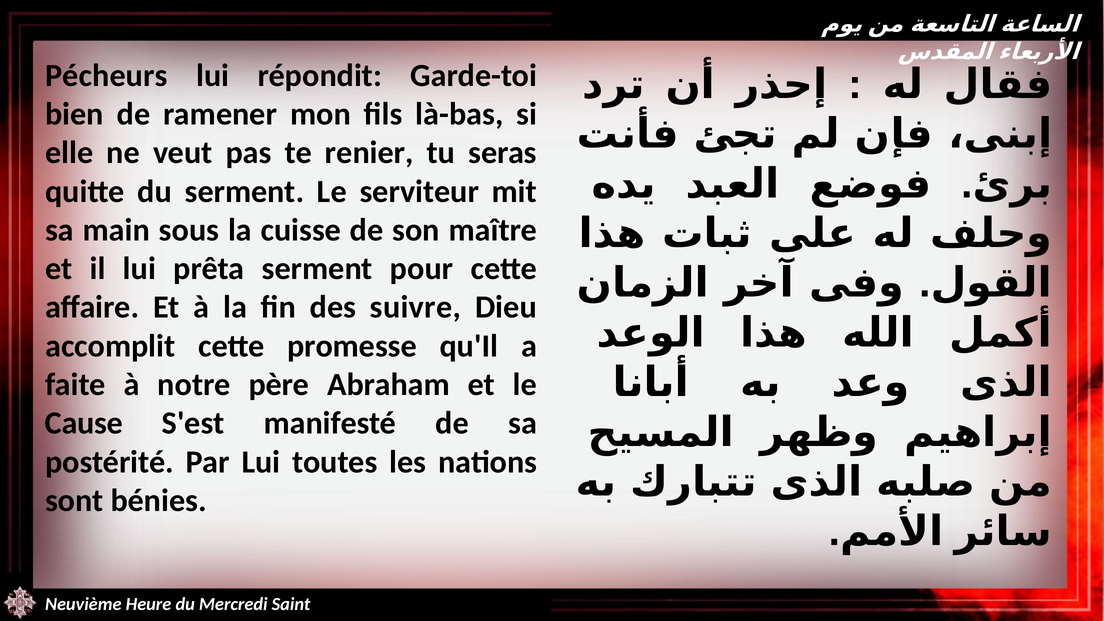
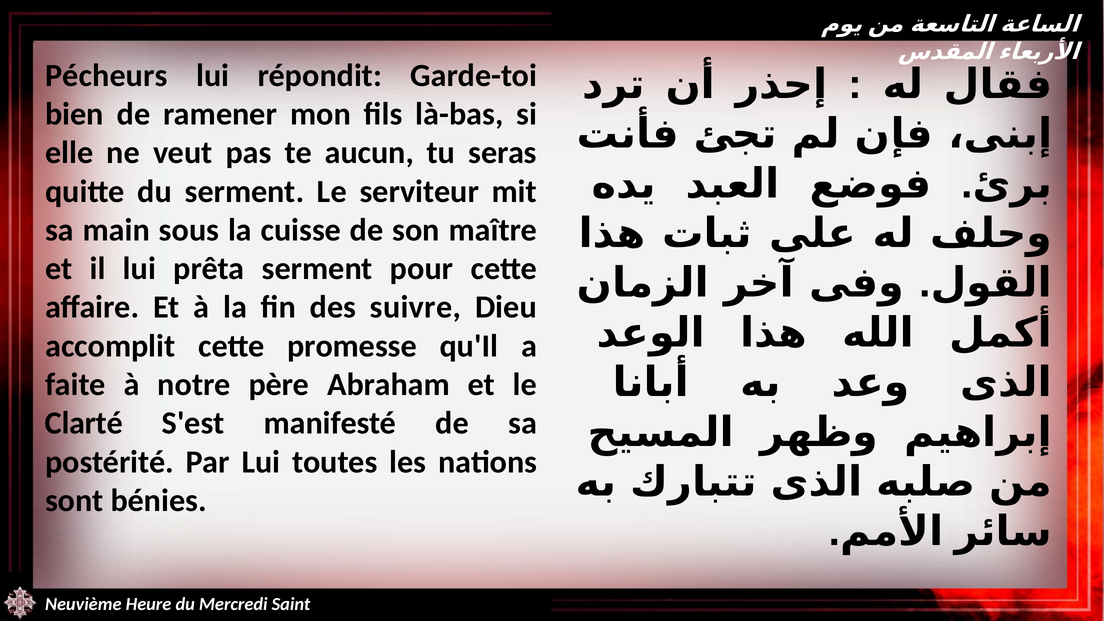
renier: renier -> aucun
Cause: Cause -> Clarté
